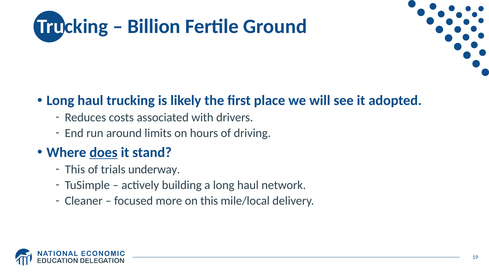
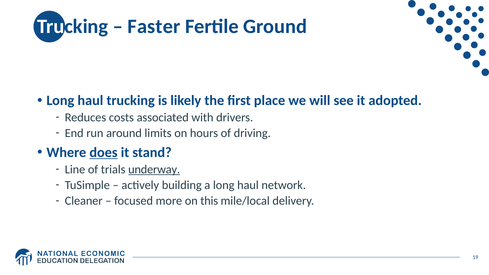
Billion: Billion -> Faster
This at (75, 169): This -> Line
underway underline: none -> present
